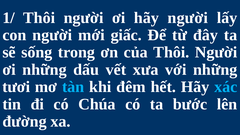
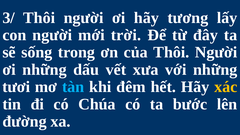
1/: 1/ -> 3/
hãy người: người -> tương
giấc: giấc -> trời
xác colour: light blue -> yellow
